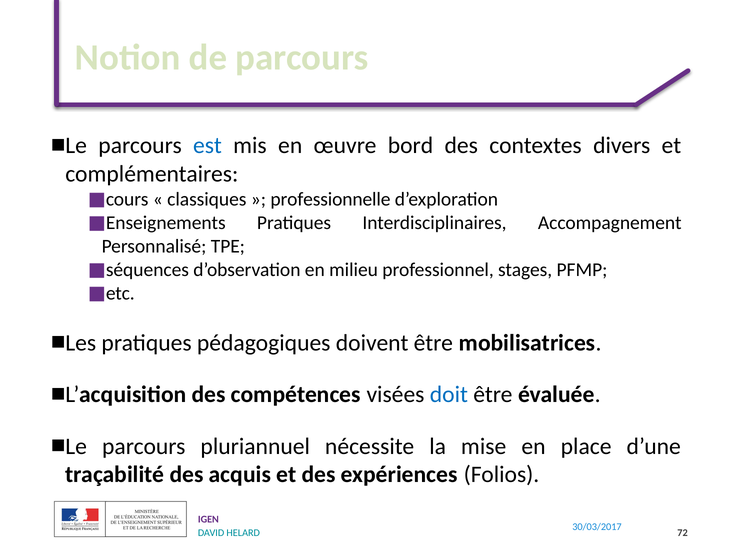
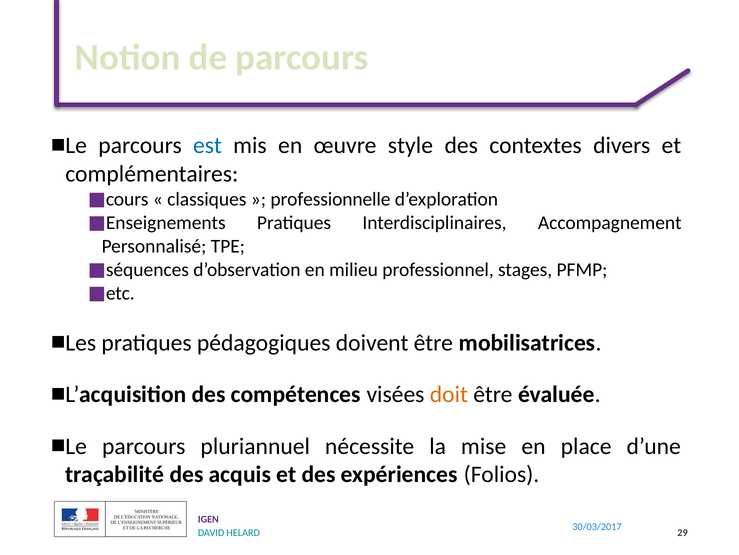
bord: bord -> style
doit colour: blue -> orange
72: 72 -> 29
